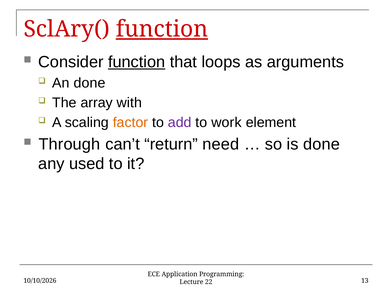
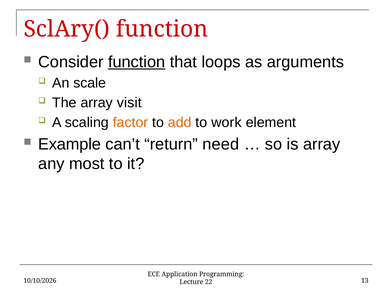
function at (162, 29) underline: present -> none
An done: done -> scale
with: with -> visit
add colour: purple -> orange
Through: Through -> Example
is done: done -> array
used: used -> most
